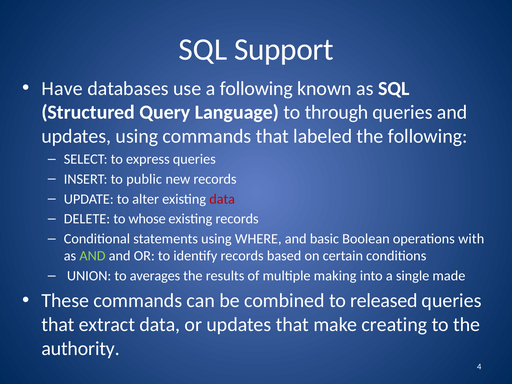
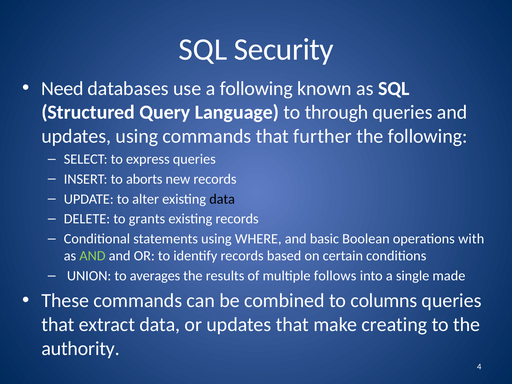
Support: Support -> Security
Have: Have -> Need
labeled: labeled -> further
public: public -> aborts
data at (222, 199) colour: red -> black
whose: whose -> grants
making: making -> follows
released: released -> columns
